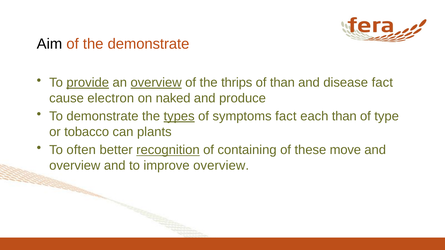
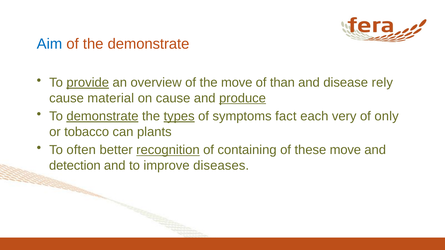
Aim colour: black -> blue
overview at (156, 83) underline: present -> none
the thrips: thrips -> move
disease fact: fact -> rely
electron: electron -> material
on naked: naked -> cause
produce underline: none -> present
demonstrate at (102, 116) underline: none -> present
each than: than -> very
type: type -> only
overview at (75, 166): overview -> detection
improve overview: overview -> diseases
